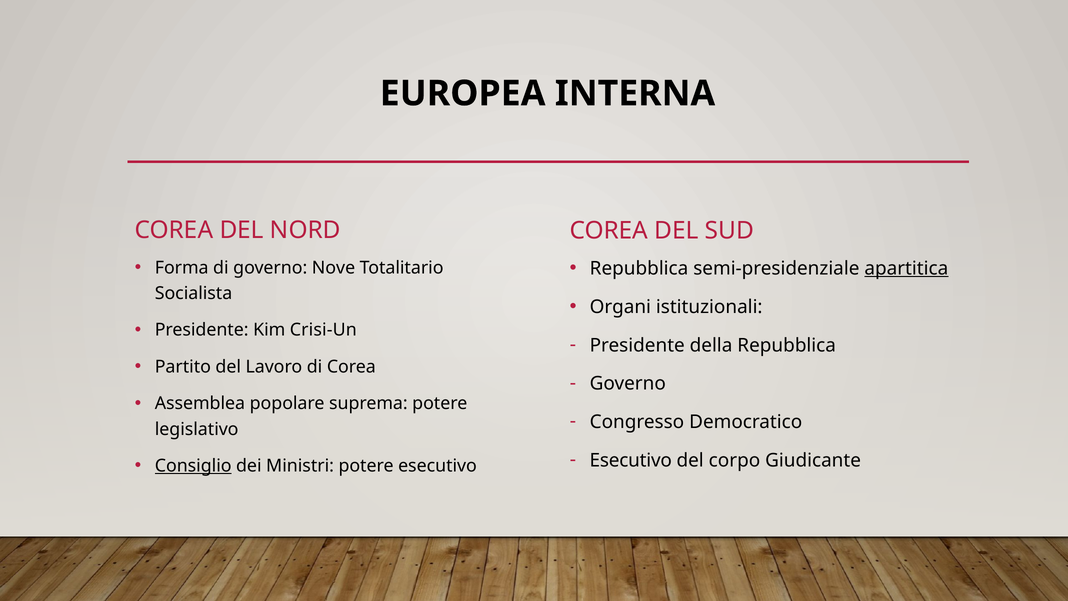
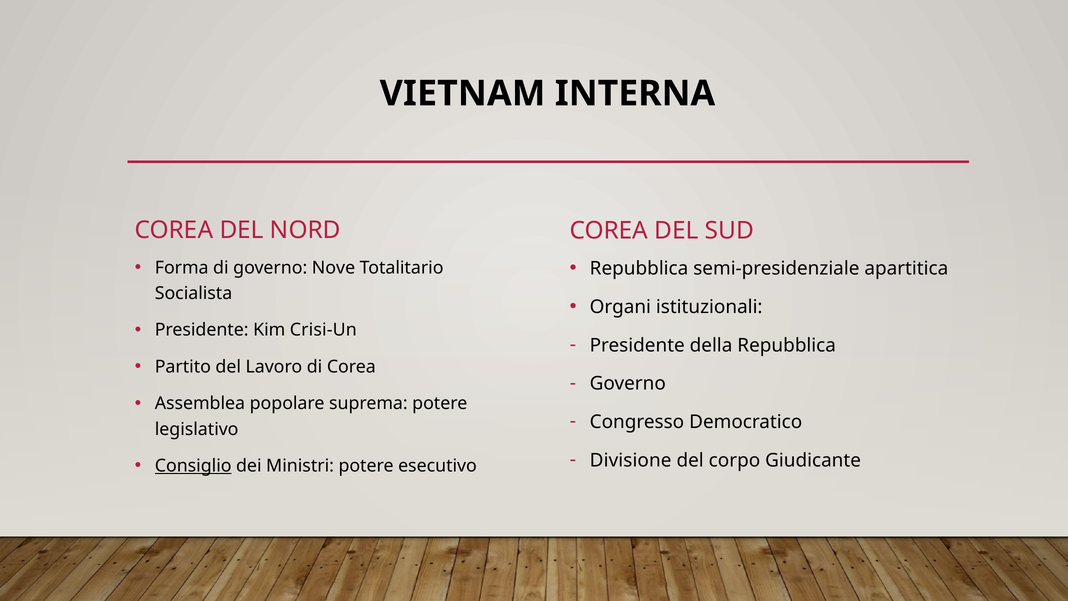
EUROPEA: EUROPEA -> VIETNAM
apartitica underline: present -> none
Esecutivo at (631, 460): Esecutivo -> Divisione
